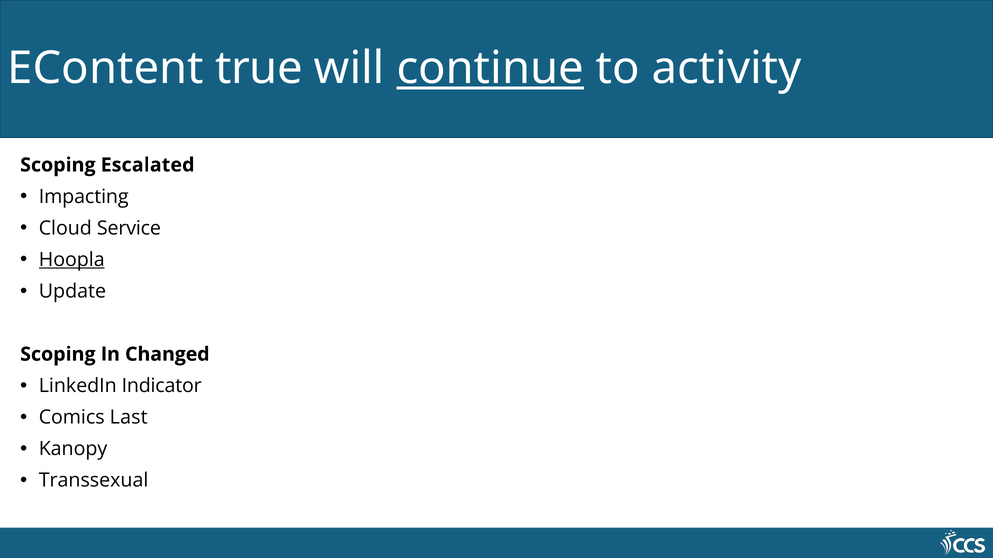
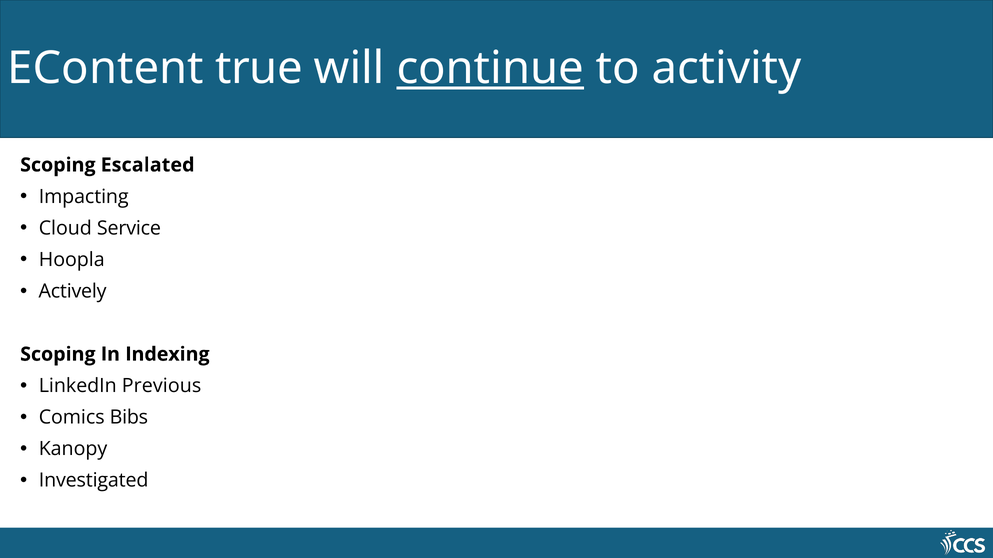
Hoopla underline: present -> none
Update: Update -> Actively
Changed: Changed -> Indexing
Indicator: Indicator -> Previous
Last: Last -> Bibs
Transsexual: Transsexual -> Investigated
